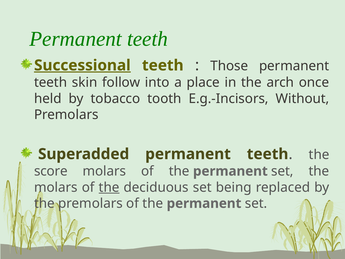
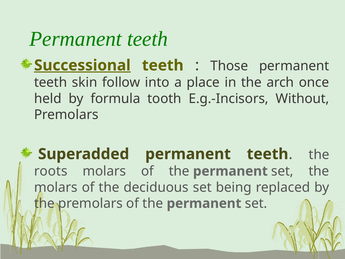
tobacco: tobacco -> formula
score: score -> roots
the at (109, 187) underline: present -> none
